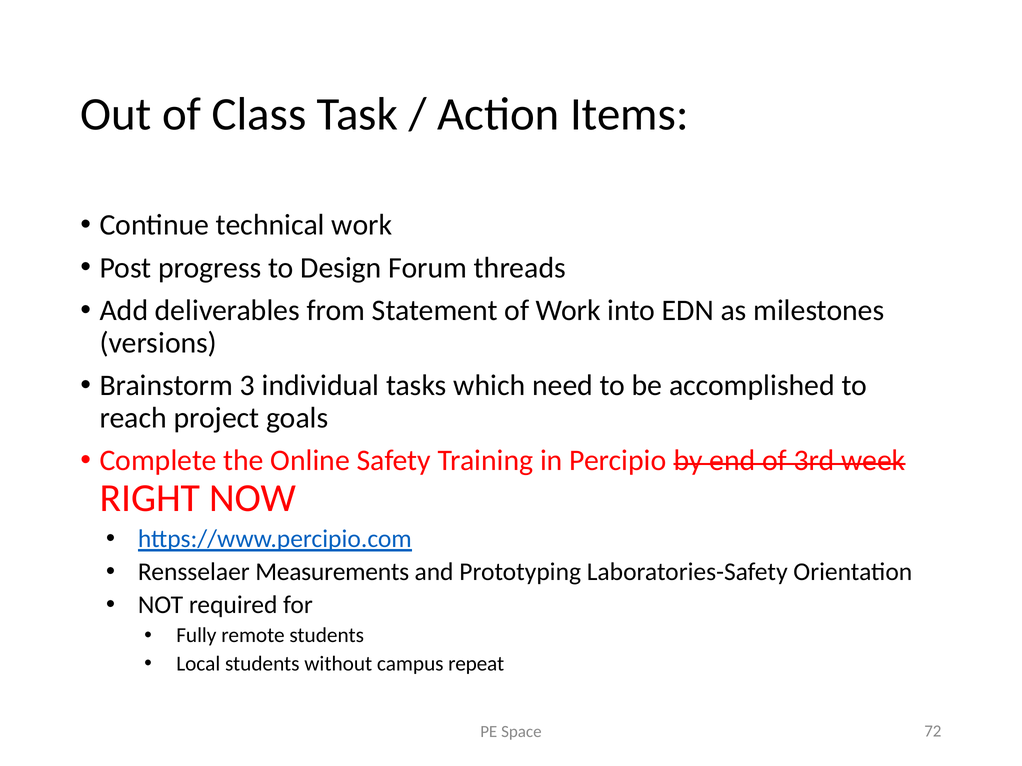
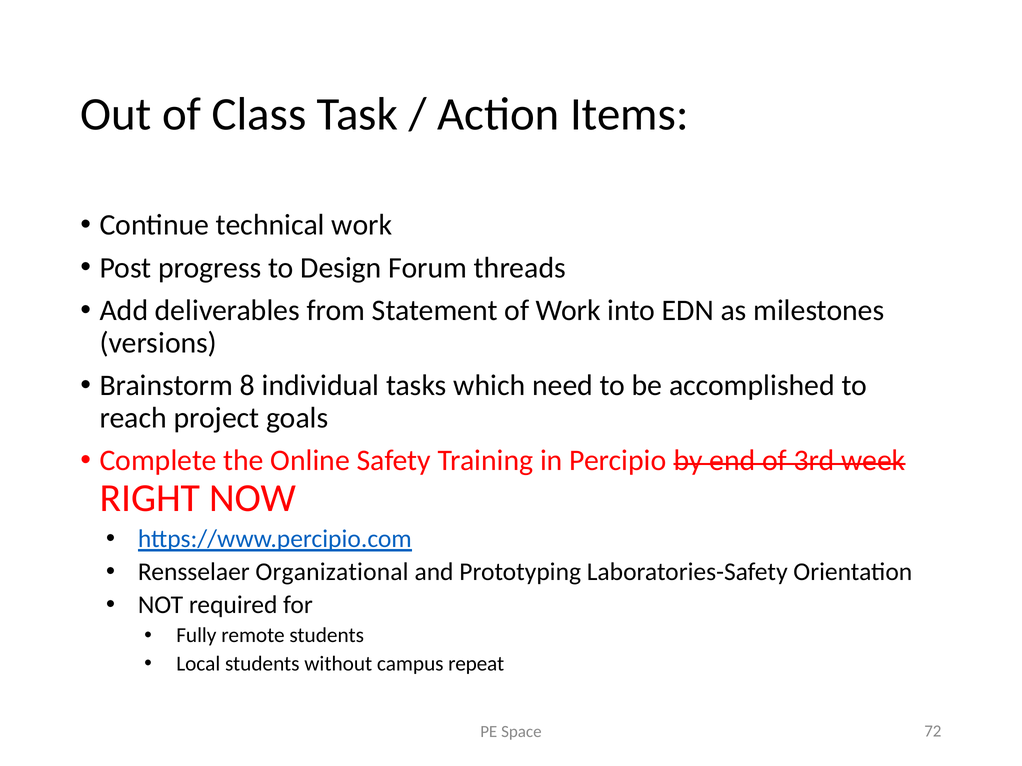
3: 3 -> 8
Measurements: Measurements -> Organizational
